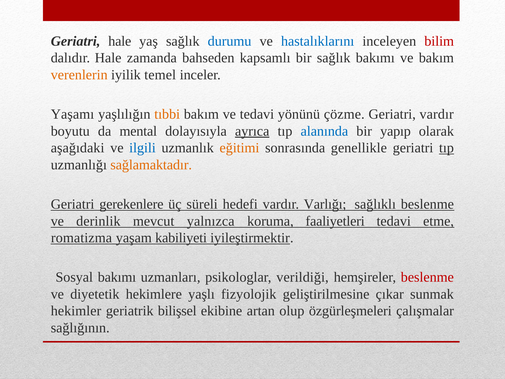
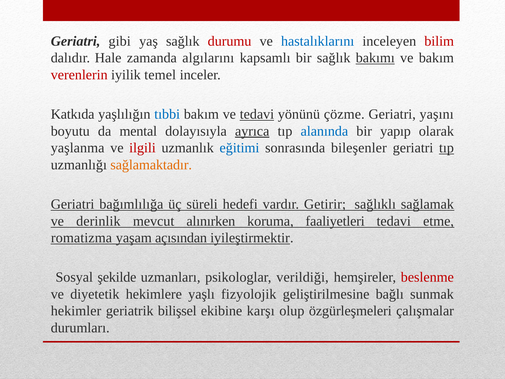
Geriatri hale: hale -> gibi
durumu colour: blue -> red
bahseden: bahseden -> algılarını
bakımı at (375, 58) underline: none -> present
verenlerin colour: orange -> red
Yaşamı: Yaşamı -> Katkıda
tıbbi colour: orange -> blue
tedavi at (257, 114) underline: none -> present
Geriatri vardır: vardır -> yaşını
aşağıdaki: aşağıdaki -> yaşlanma
ilgili colour: blue -> red
eğitimi colour: orange -> blue
genellikle: genellikle -> bileşenler
gerekenlere: gerekenlere -> bağımlılığa
Varlığı: Varlığı -> Getirir
sağlıklı beslenme: beslenme -> sağlamak
yalnızca: yalnızca -> alınırken
kabiliyeti: kabiliyeti -> açısından
Sosyal bakımı: bakımı -> şekilde
çıkar: çıkar -> bağlı
artan: artan -> karşı
sağlığının: sağlığının -> durumları
